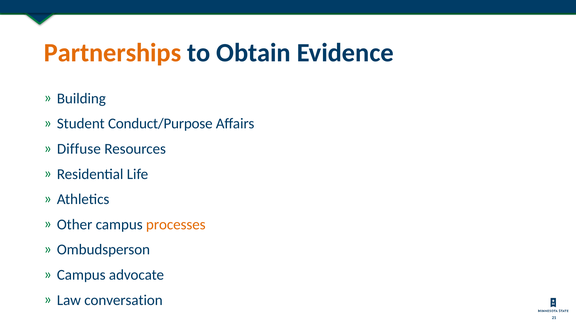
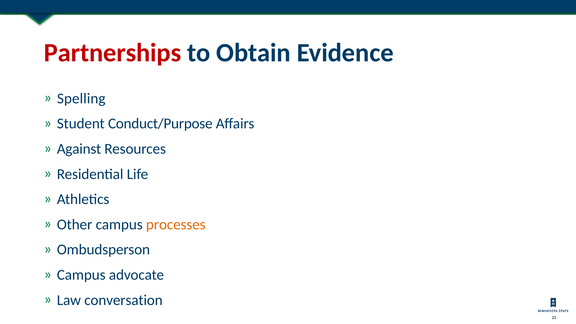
Partnerships colour: orange -> red
Building: Building -> Spelling
Diffuse: Diffuse -> Against
